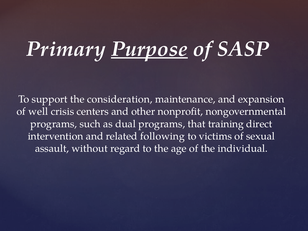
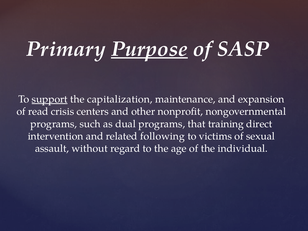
support underline: none -> present
consideration: consideration -> capitalization
well: well -> read
